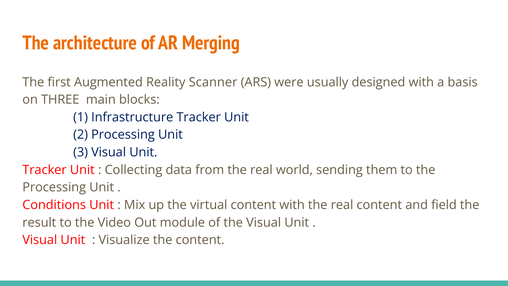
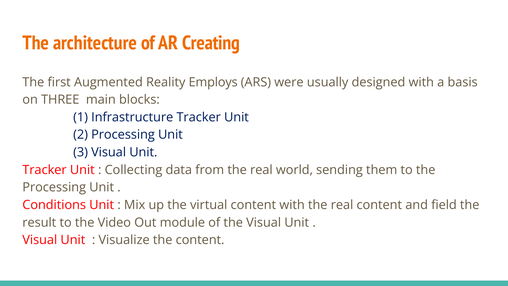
Merging: Merging -> Creating
Scanner: Scanner -> Employs
